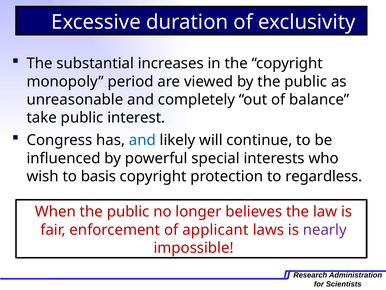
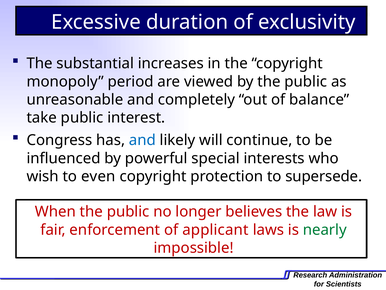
basis: basis -> even
regardless: regardless -> supersede
nearly colour: purple -> green
